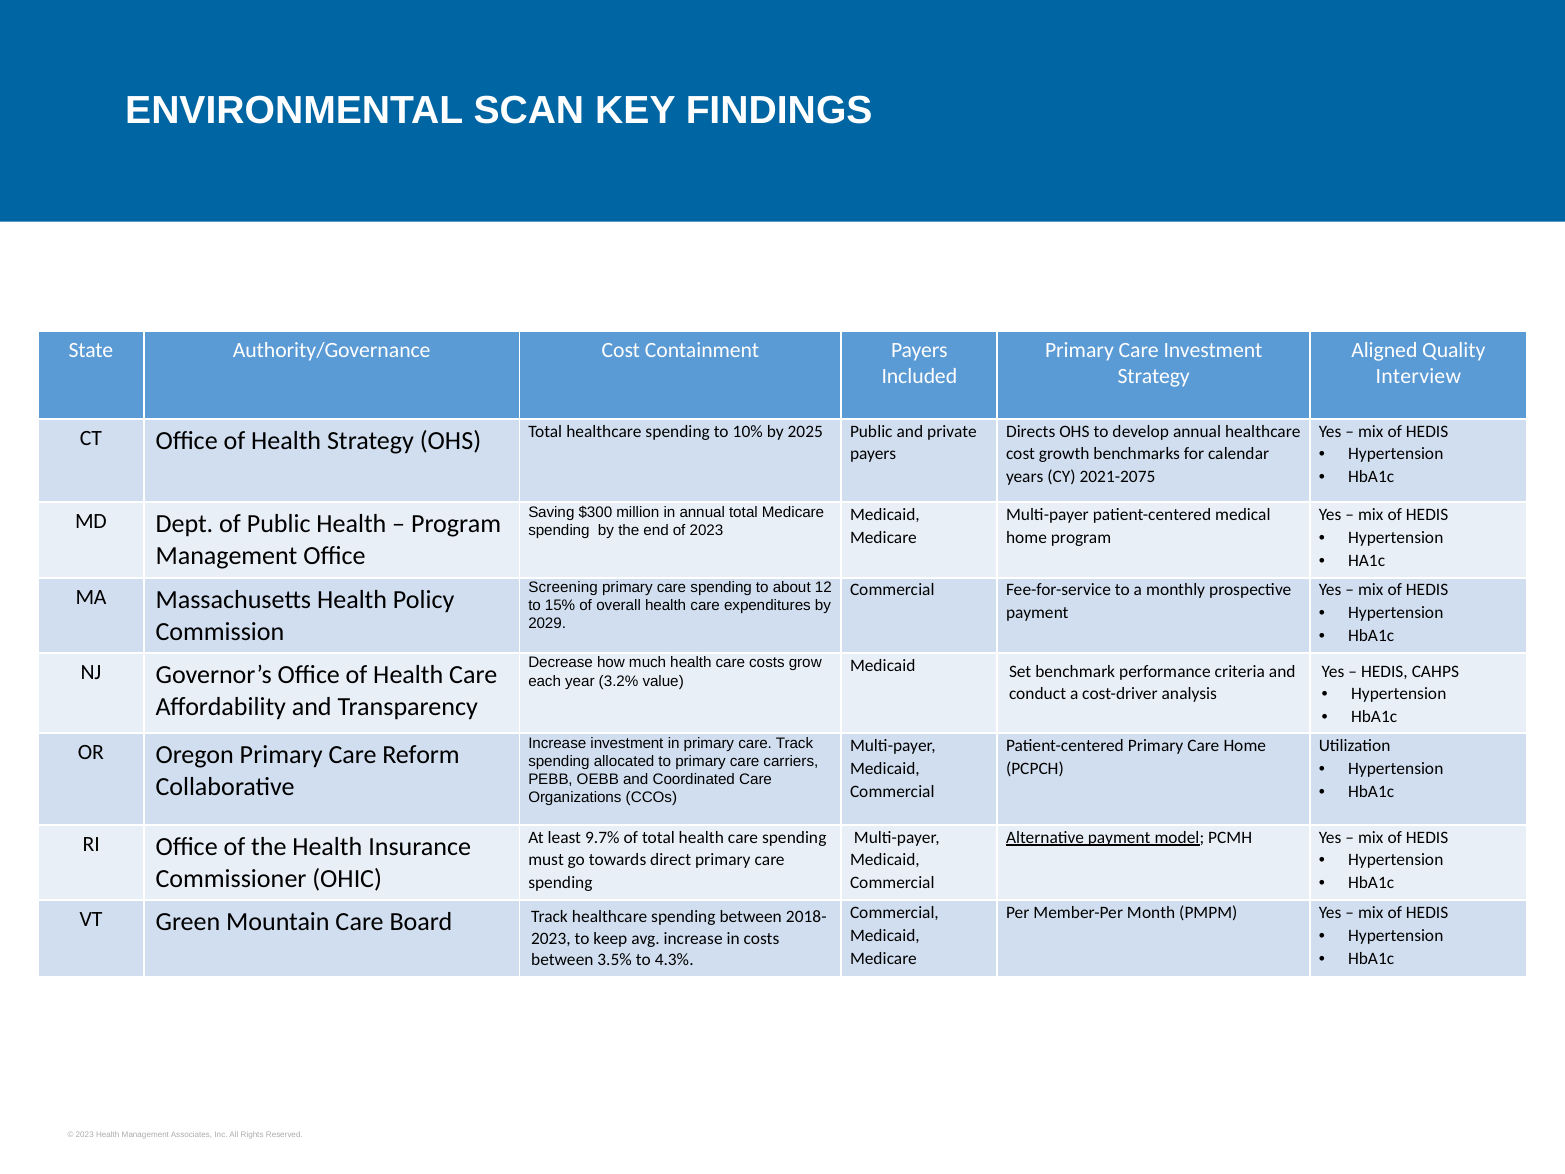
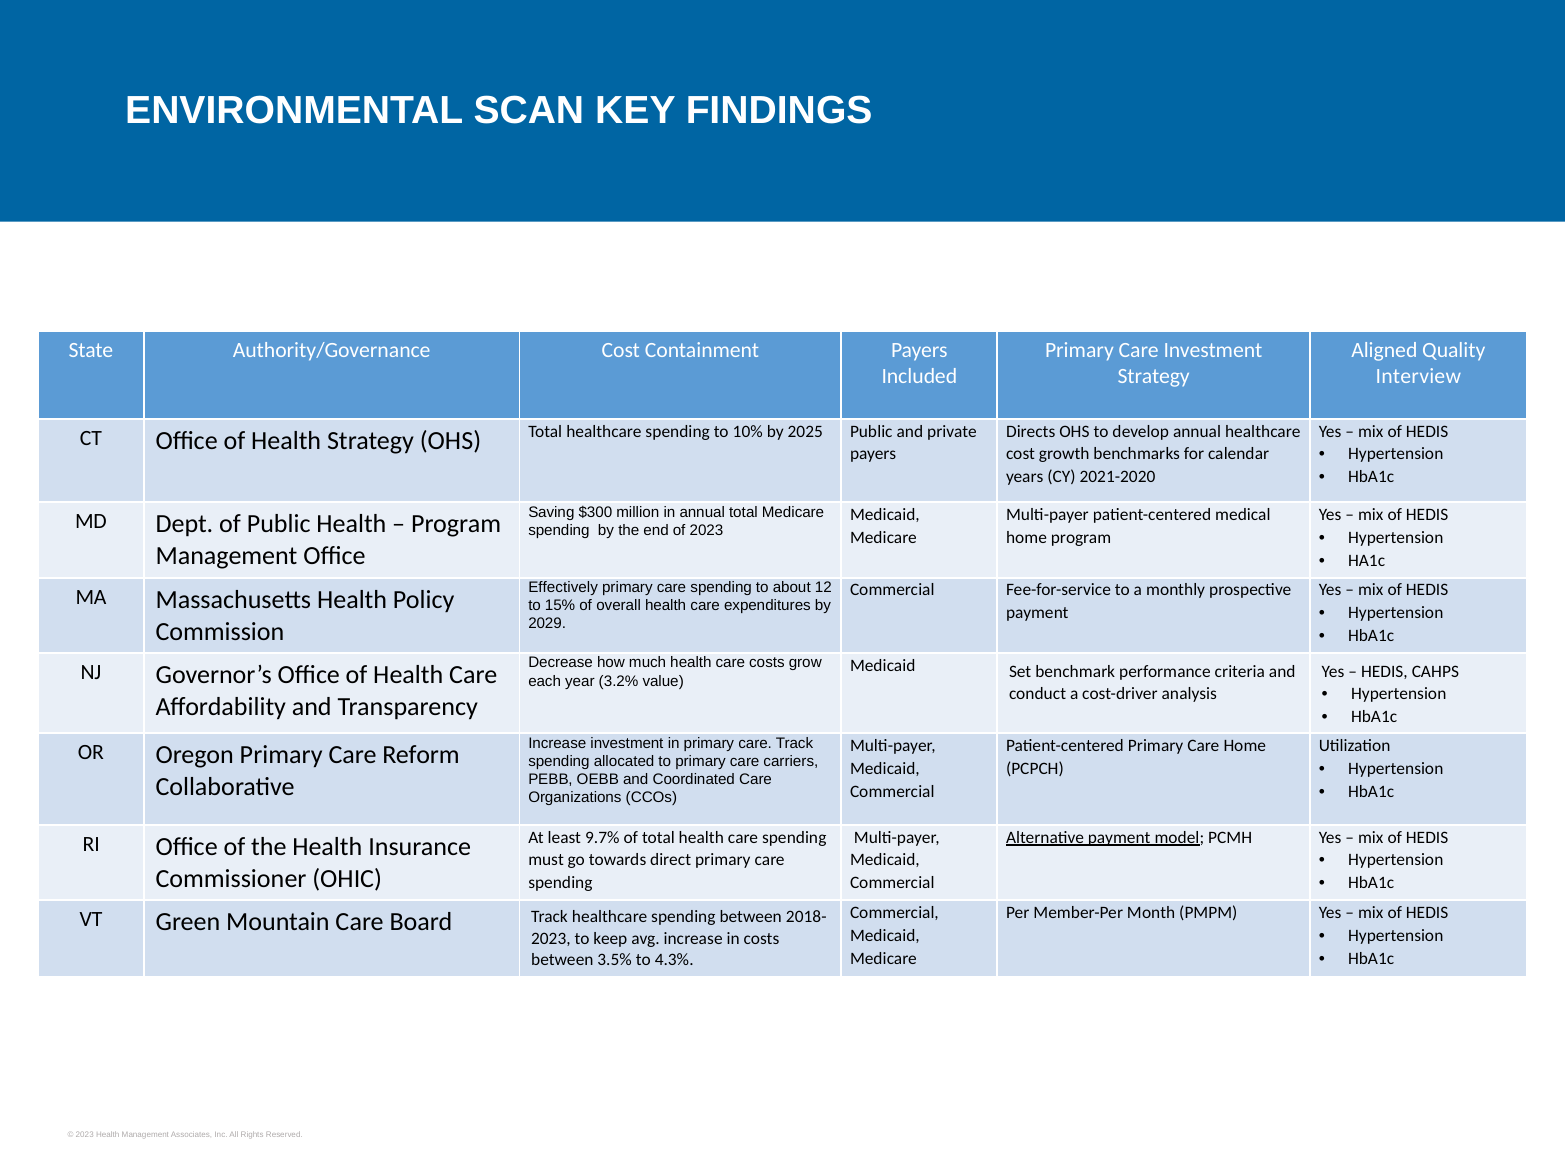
2021-2075: 2021-2075 -> 2021-2020
Screening: Screening -> Effectively
